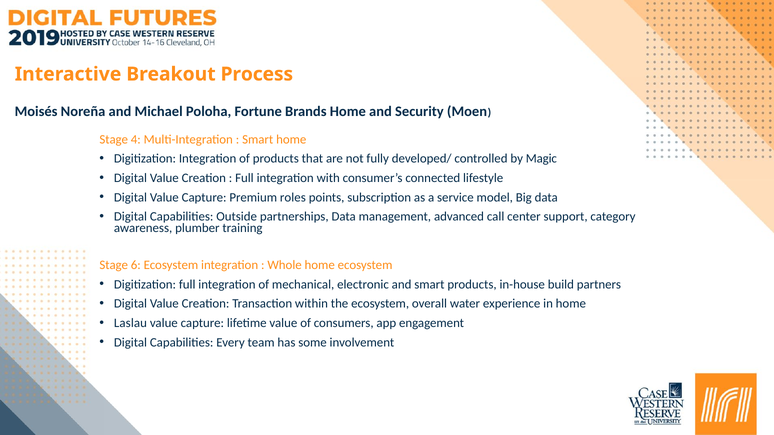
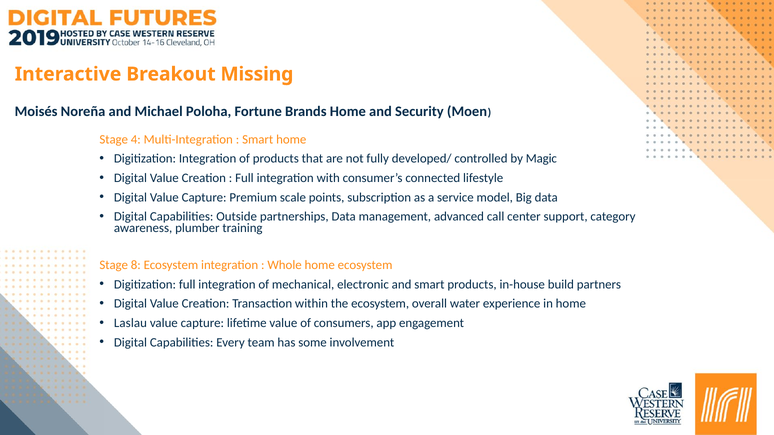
Process: Process -> Missing
roles: roles -> scale
6: 6 -> 8
